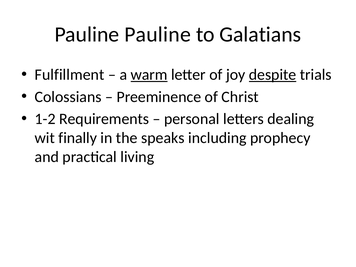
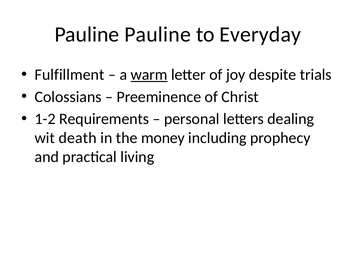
Galatians: Galatians -> Everyday
despite underline: present -> none
finally: finally -> death
speaks: speaks -> money
